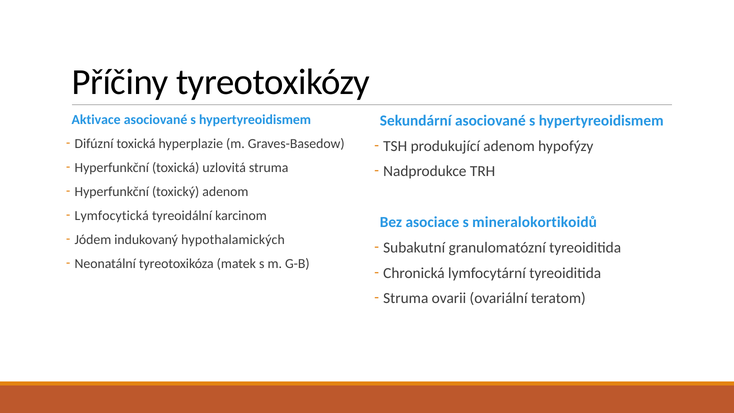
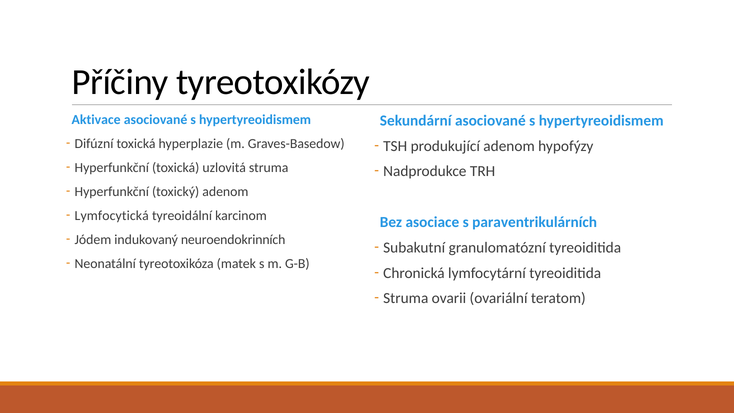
mineralokortikoidů: mineralokortikoidů -> paraventrikulárních
hypothalamických: hypothalamických -> neuroendokrinních
